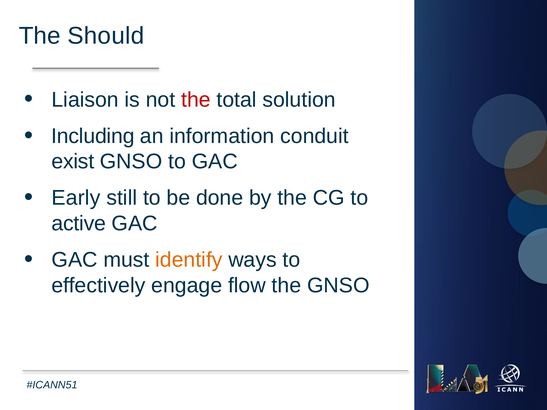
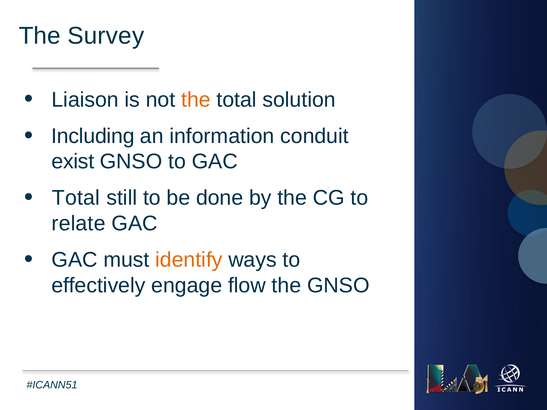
Should: Should -> Survey
the at (196, 100) colour: red -> orange
Early at (76, 198): Early -> Total
active: active -> relate
